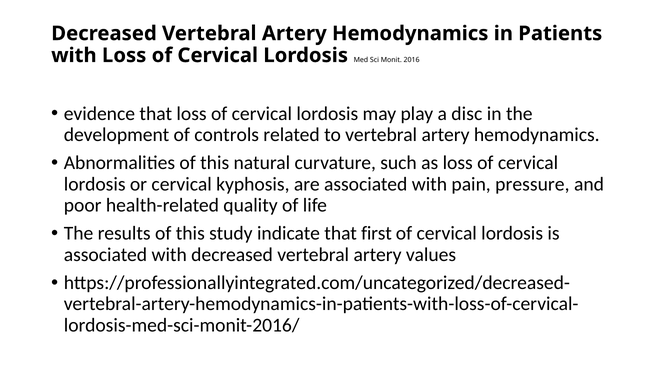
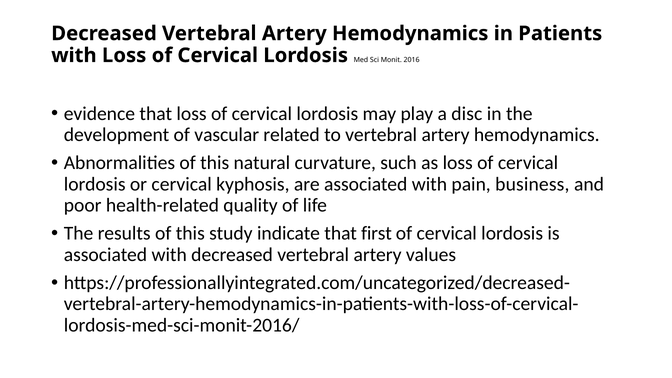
controls: controls -> vascular
pressure: pressure -> business
